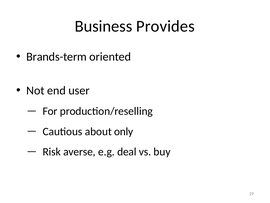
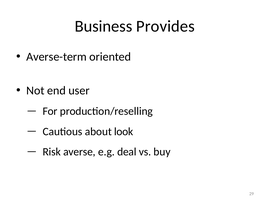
Brands-term: Brands-term -> Averse-term
only: only -> look
